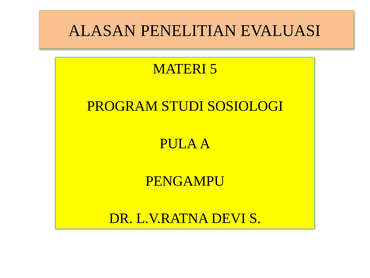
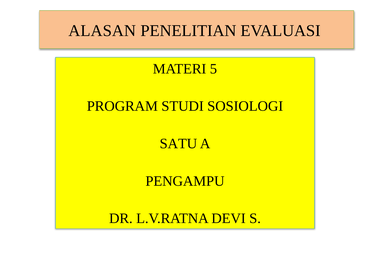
PULA: PULA -> SATU
